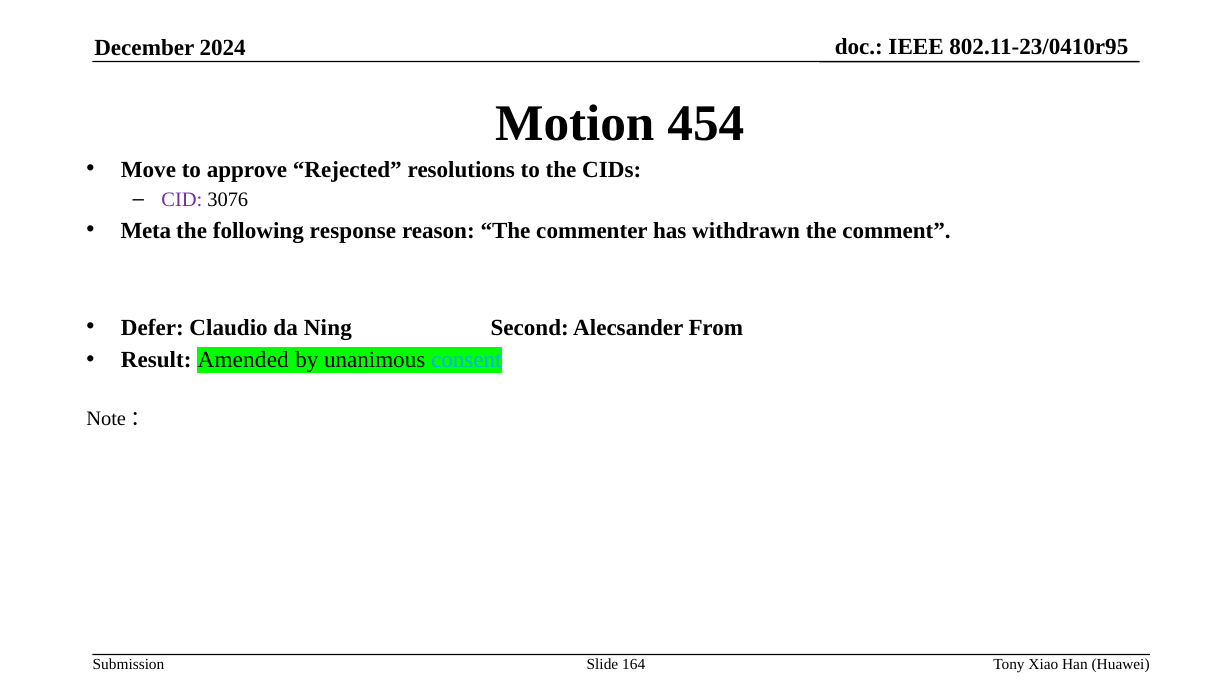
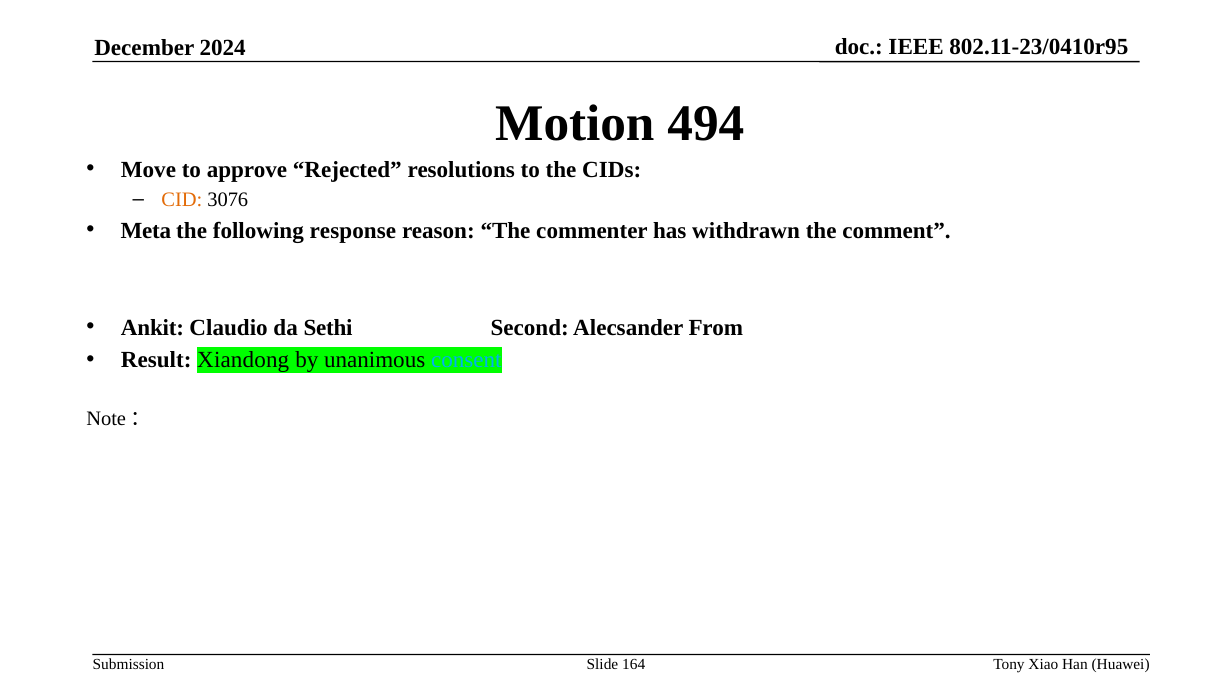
454: 454 -> 494
CID colour: purple -> orange
Defer: Defer -> Ankit
Ning: Ning -> Sethi
Amended: Amended -> Xiandong
